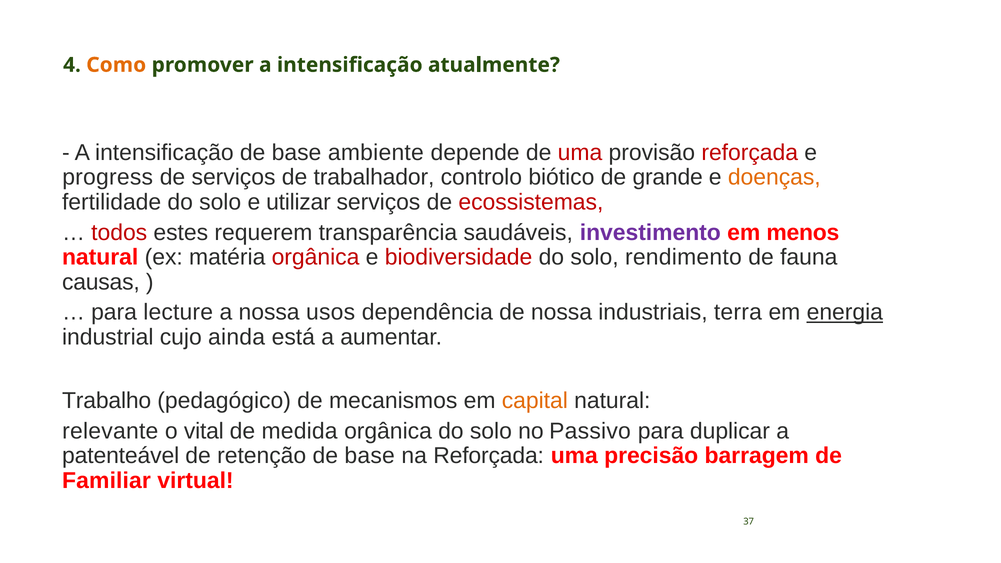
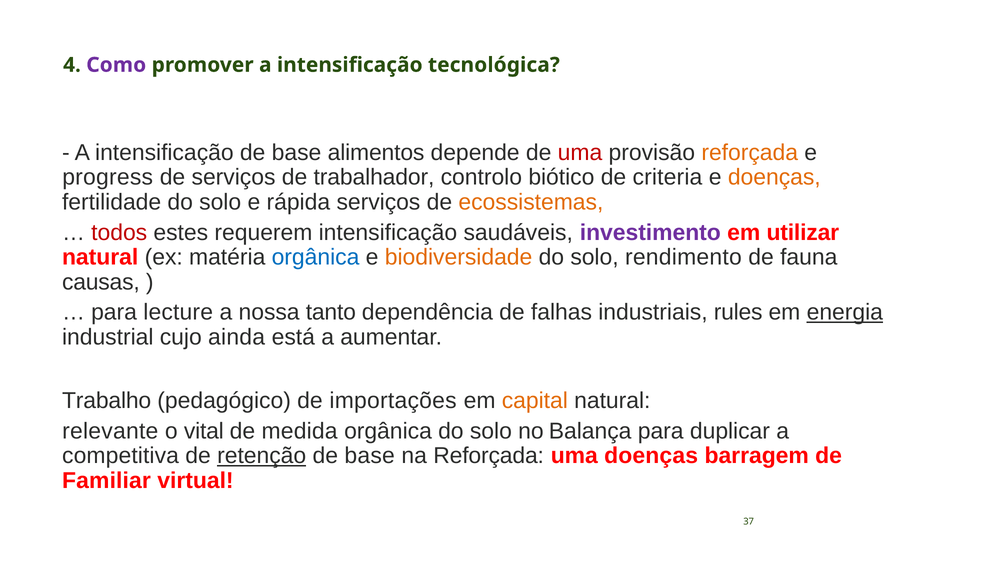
Como colour: orange -> purple
atualmente: atualmente -> tecnológica
ambiente: ambiente -> alimentos
reforçada at (750, 153) colour: red -> orange
grande: grande -> criteria
utilizar: utilizar -> rápida
ecossistemas colour: red -> orange
requerem transparência: transparência -> intensificação
menos: menos -> utilizar
orgânica at (316, 257) colour: red -> blue
biodiversidade colour: red -> orange
usos: usos -> tanto
de nossa: nossa -> falhas
terra: terra -> rules
mecanismos: mecanismos -> importações
Passivo: Passivo -> Balança
patenteável: patenteável -> competitiva
retenção underline: none -> present
uma precisão: precisão -> doenças
